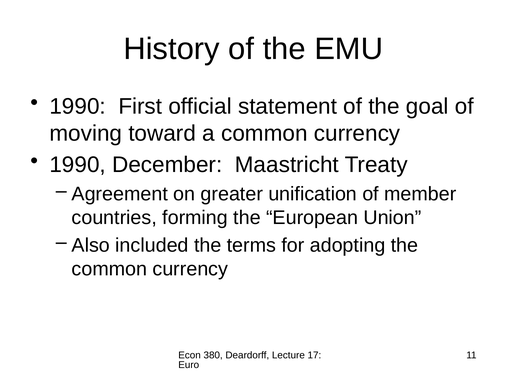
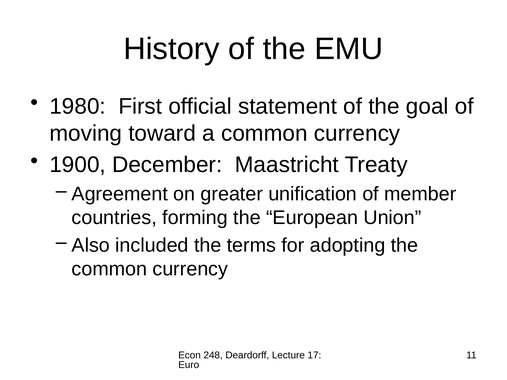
1990 at (78, 106): 1990 -> 1980
1990 at (78, 165): 1990 -> 1900
380: 380 -> 248
